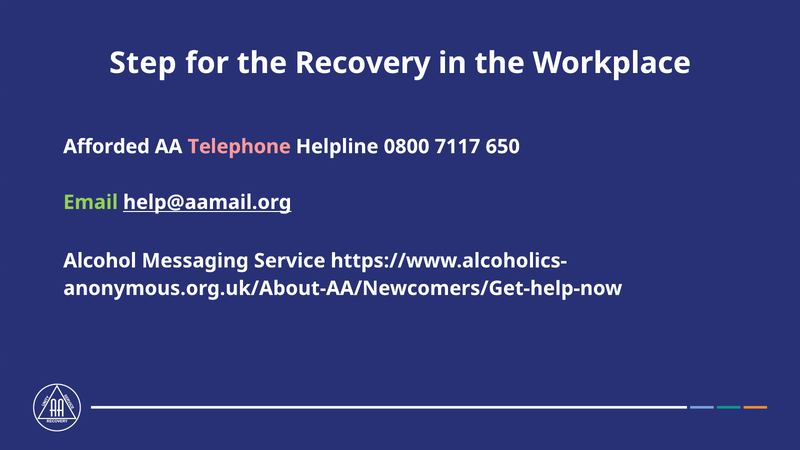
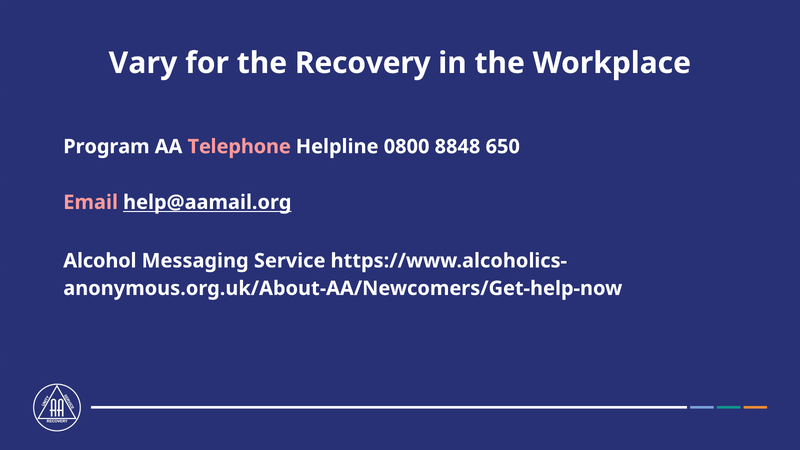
Step: Step -> Vary
Afforded: Afforded -> Program
7117: 7117 -> 8848
Email colour: light green -> pink
